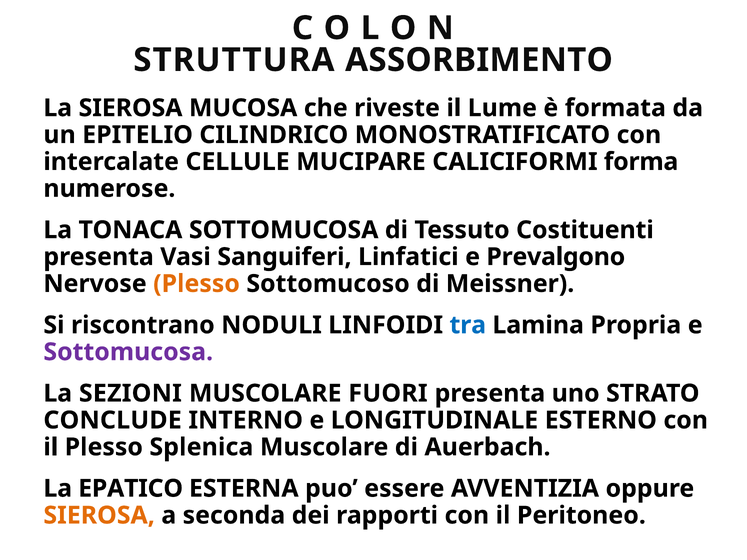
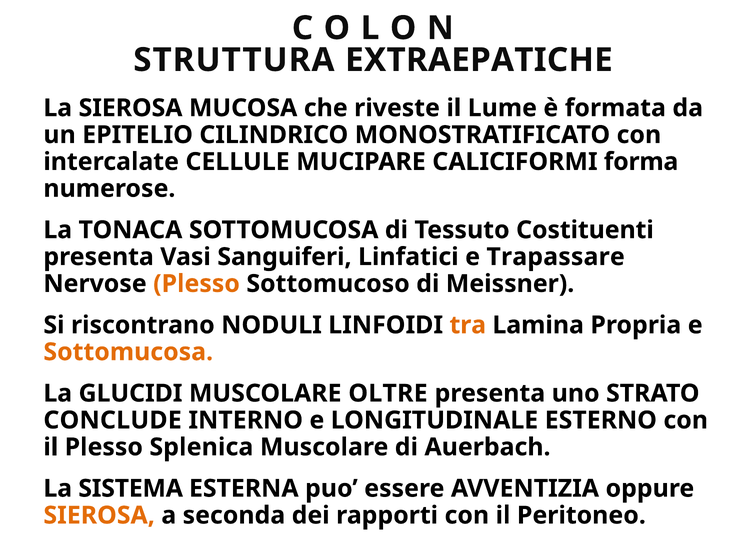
ASSORBIMENTO: ASSORBIMENTO -> EXTRAEPATICHE
Prevalgono: Prevalgono -> Trapassare
tra colour: blue -> orange
Sottomucosa at (128, 352) colour: purple -> orange
SEZIONI: SEZIONI -> GLUCIDI
FUORI: FUORI -> OLTRE
EPATICO: EPATICO -> SISTEMA
